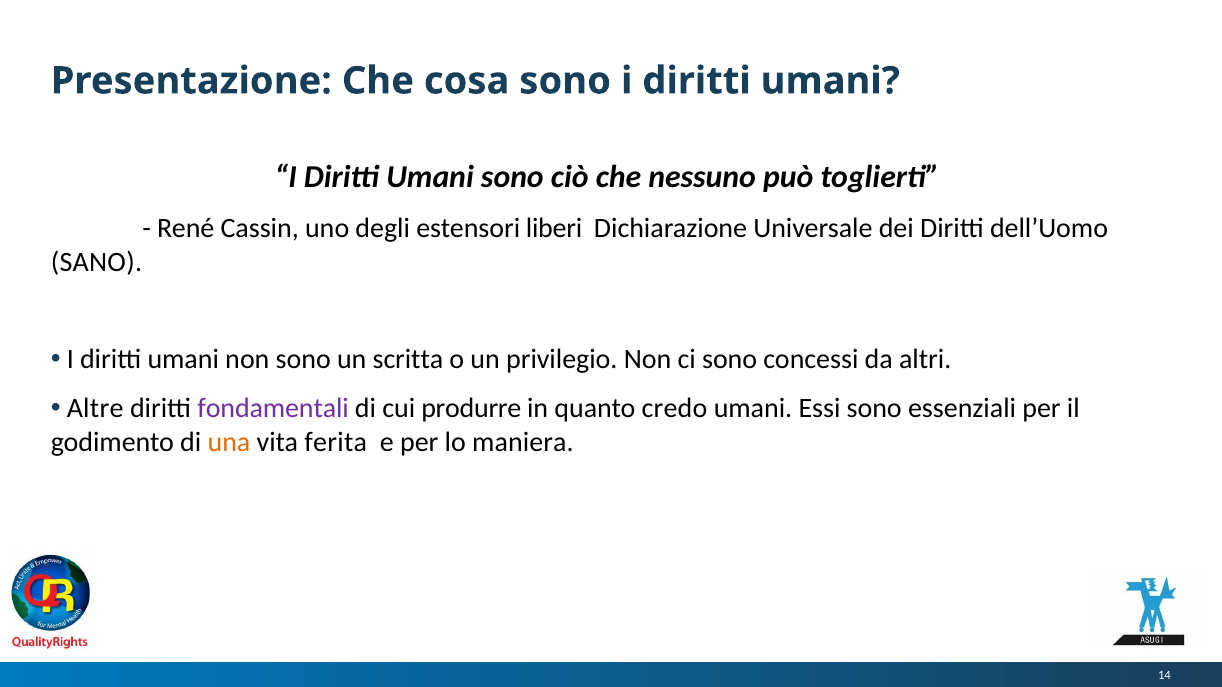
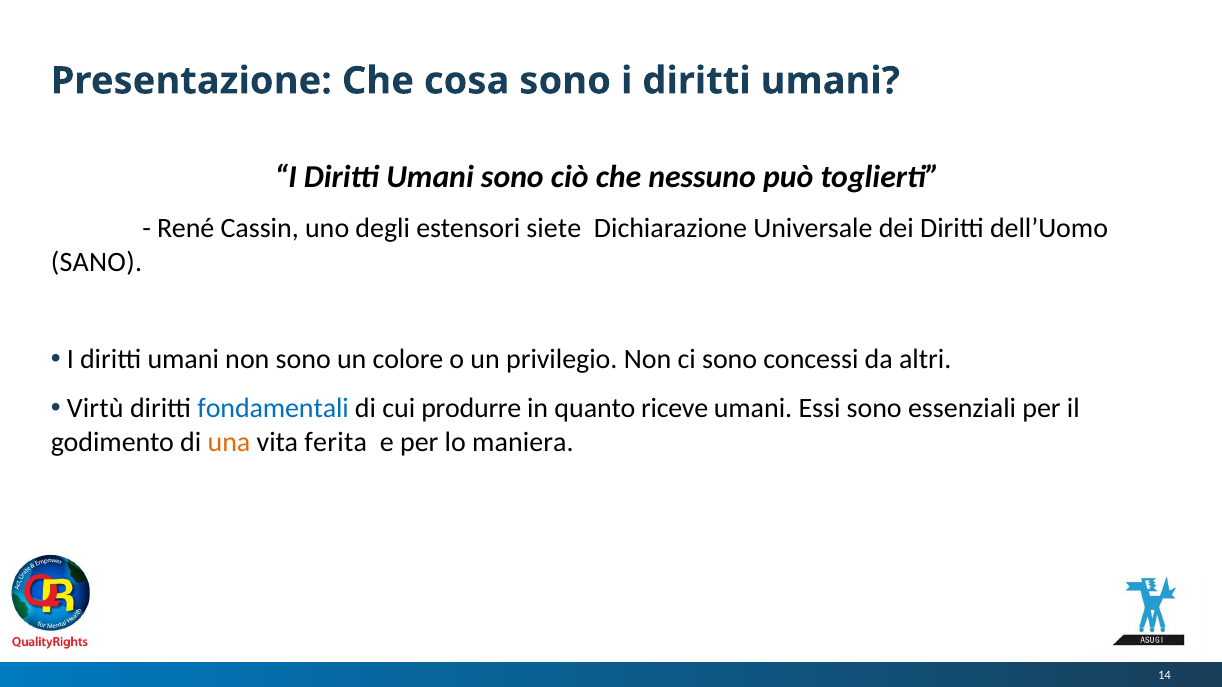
liberi: liberi -> siete
scritta: scritta -> colore
Altre: Altre -> Virtù
fondamentali colour: purple -> blue
credo: credo -> riceve
